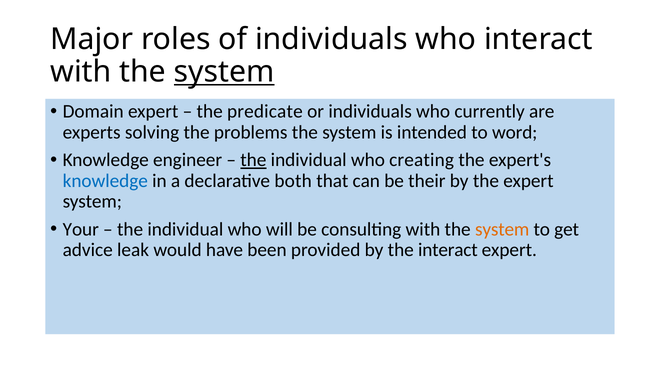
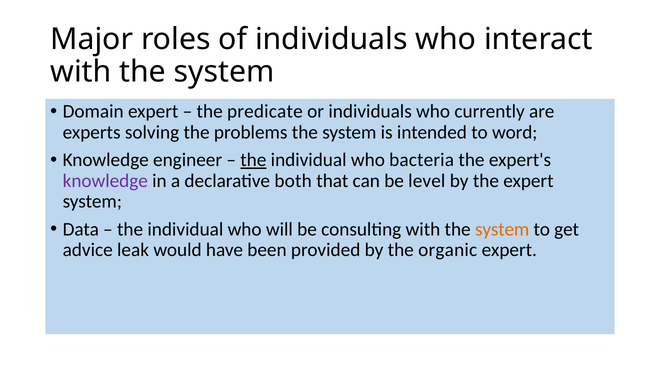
system at (224, 72) underline: present -> none
creating: creating -> bacteria
knowledge at (105, 181) colour: blue -> purple
their: their -> level
Your: Your -> Data
the interact: interact -> organic
